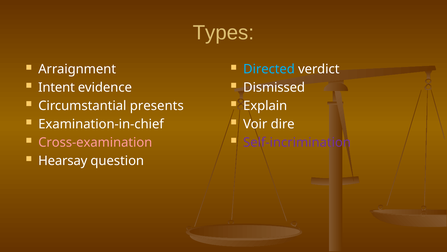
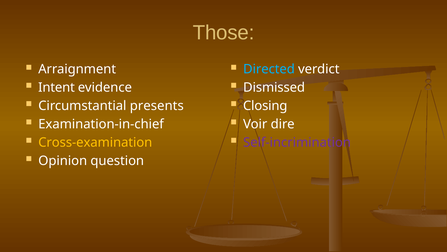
Types: Types -> Those
Explain: Explain -> Closing
Cross-examination colour: pink -> yellow
Hearsay: Hearsay -> Opinion
